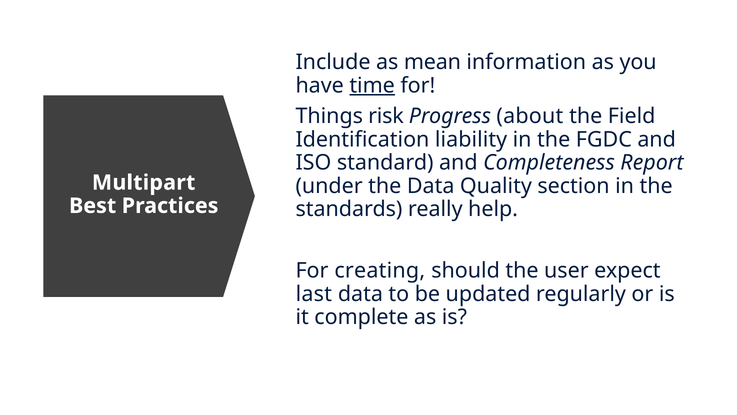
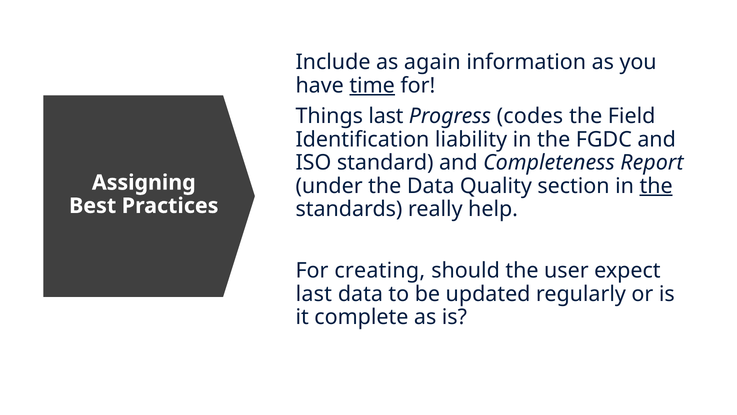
mean: mean -> again
Things risk: risk -> last
about: about -> codes
Multipart: Multipart -> Assigning
the at (656, 186) underline: none -> present
